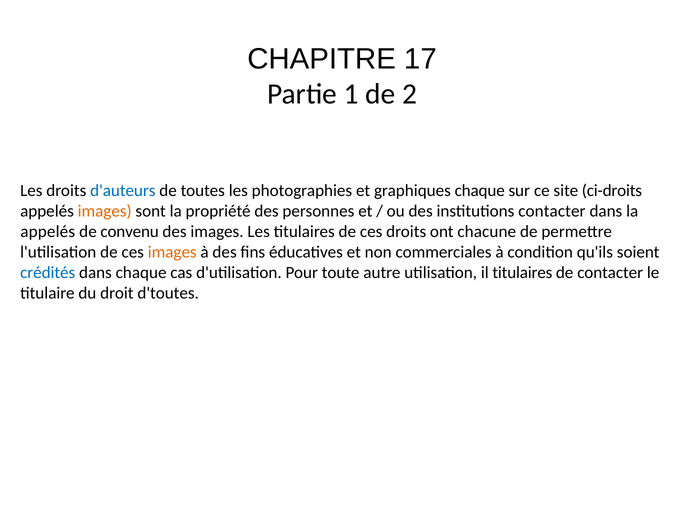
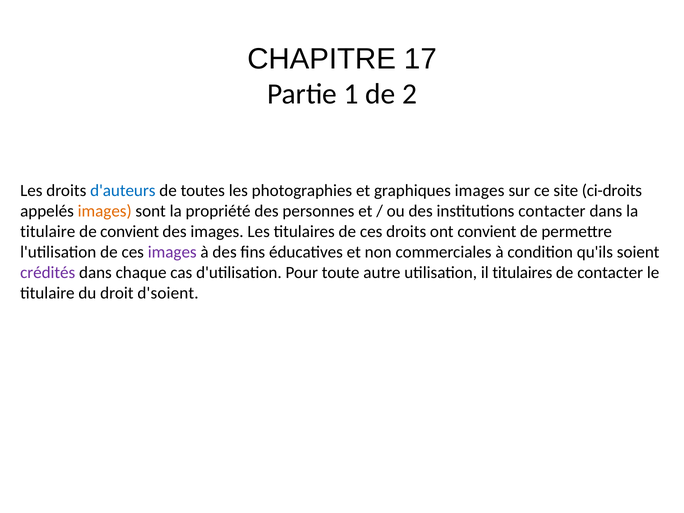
graphiques chaque: chaque -> images
appelés at (48, 232): appelés -> titulaire
de convenu: convenu -> convient
ont chacune: chacune -> convient
images at (172, 252) colour: orange -> purple
crédités colour: blue -> purple
d'toutes: d'toutes -> d'soient
